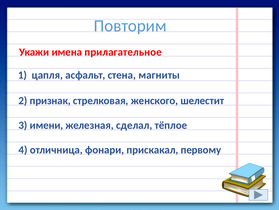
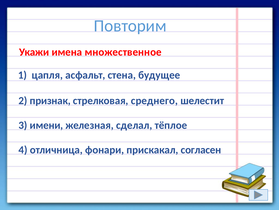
прилагательное: прилагательное -> множественное
магниты: магниты -> будущее
женского: женского -> среднего
первому: первому -> согласен
